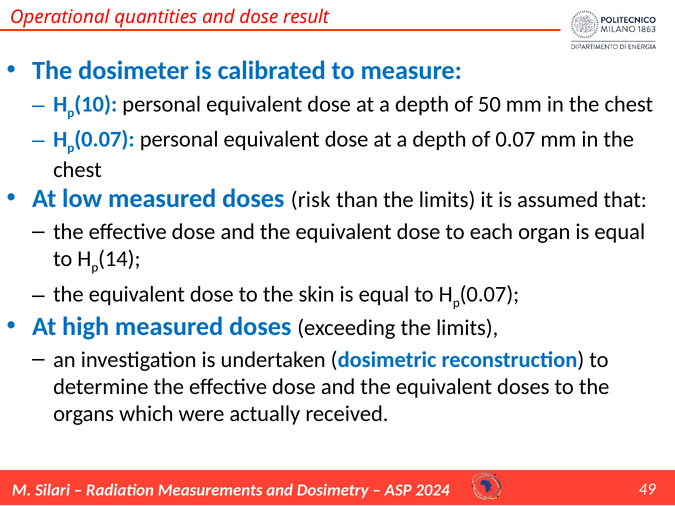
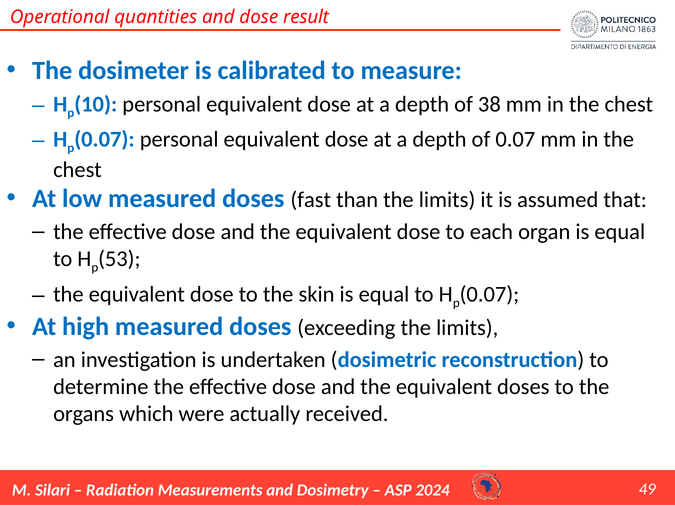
50: 50 -> 38
risk: risk -> fast
14: 14 -> 53
